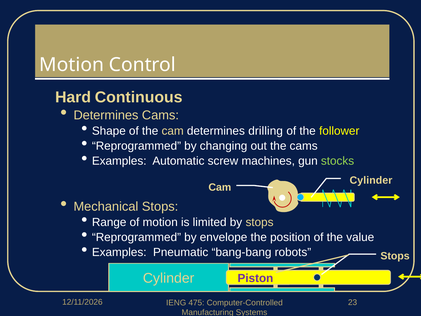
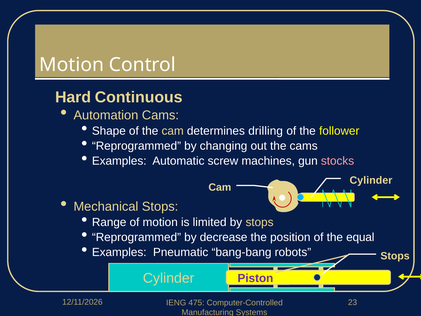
Determines at (106, 115): Determines -> Automation
stocks colour: light green -> pink
envelope: envelope -> decrease
value: value -> equal
